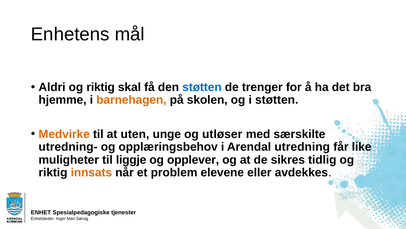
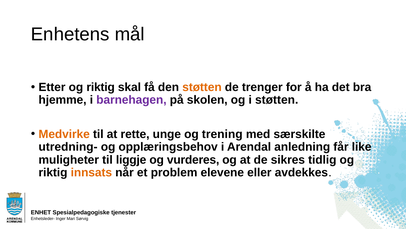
Aldri: Aldri -> Etter
støtten at (202, 87) colour: blue -> orange
barnehagen colour: orange -> purple
uten: uten -> rette
utløser: utløser -> trening
utredning: utredning -> anledning
opplever: opplever -> vurderes
